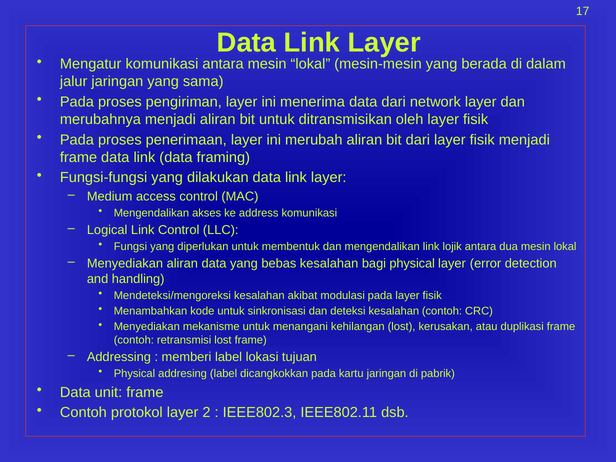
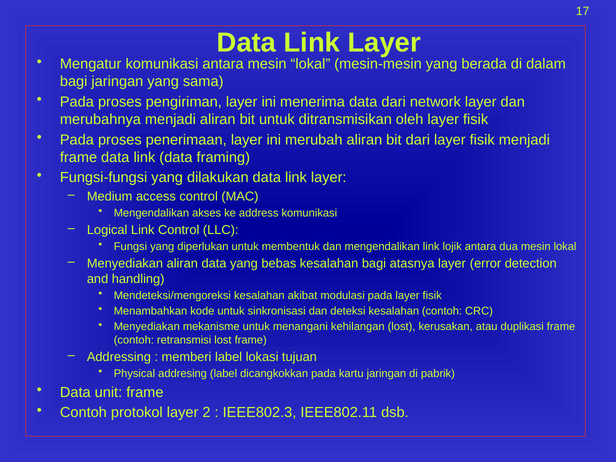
jalur at (74, 82): jalur -> bagi
bagi physical: physical -> atasnya
